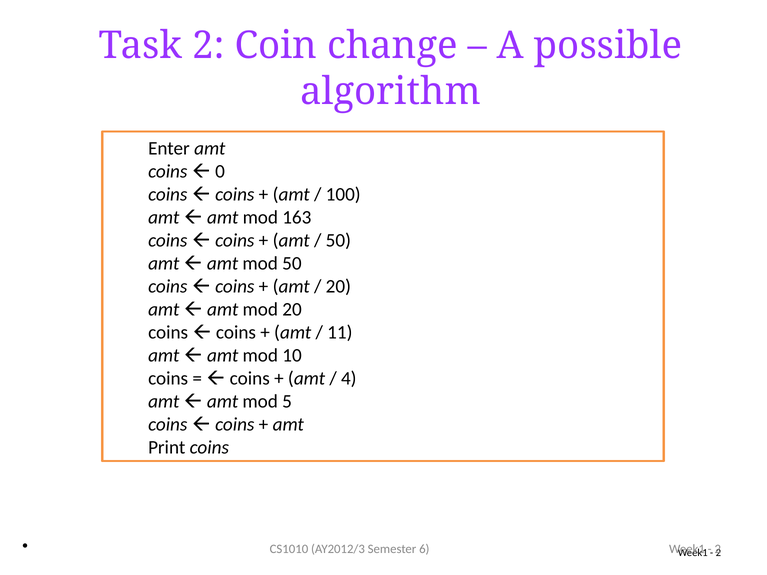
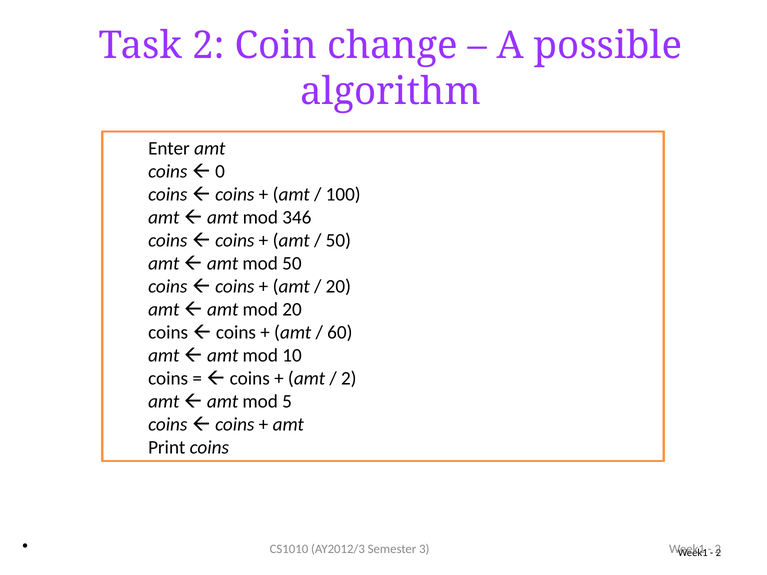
163: 163 -> 346
11: 11 -> 60
4 at (349, 378): 4 -> 2
6: 6 -> 3
